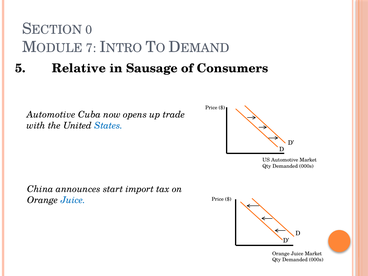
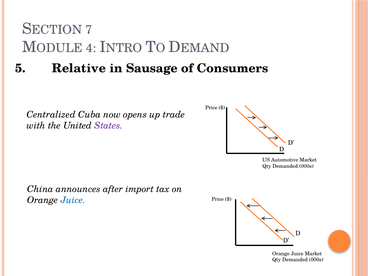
0: 0 -> 7
7: 7 -> 4
Automotive at (51, 115): Automotive -> Centralized
States colour: blue -> purple
start: start -> after
